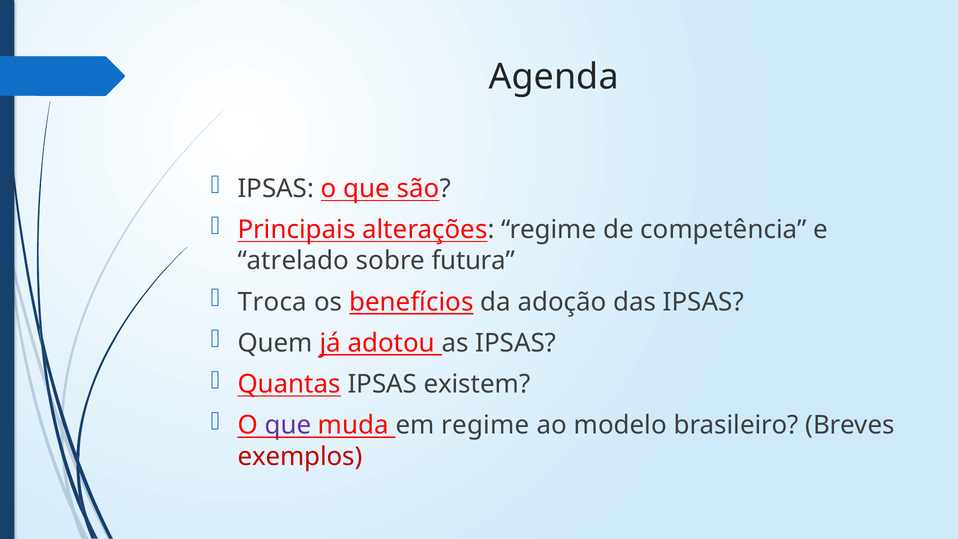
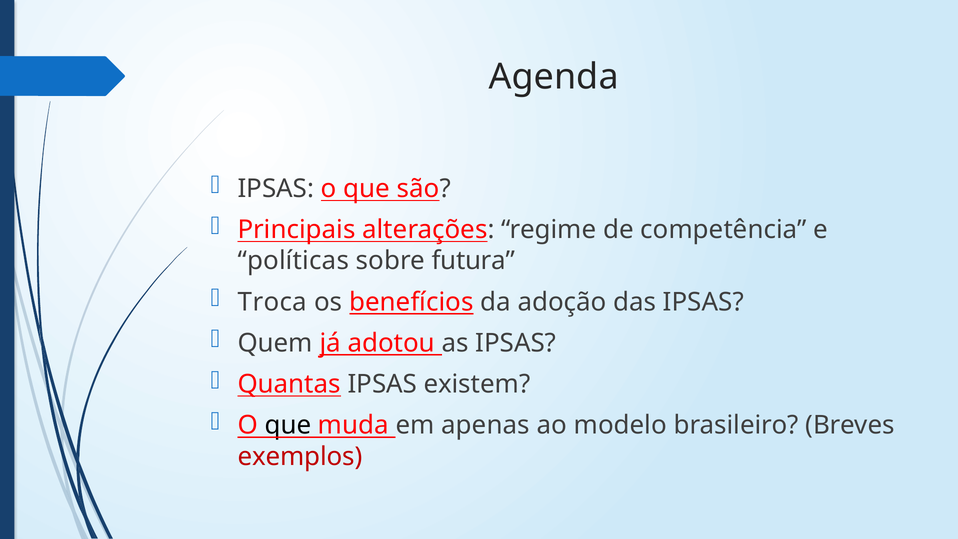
atrelado: atrelado -> políticas
que at (288, 425) colour: purple -> black
em regime: regime -> apenas
